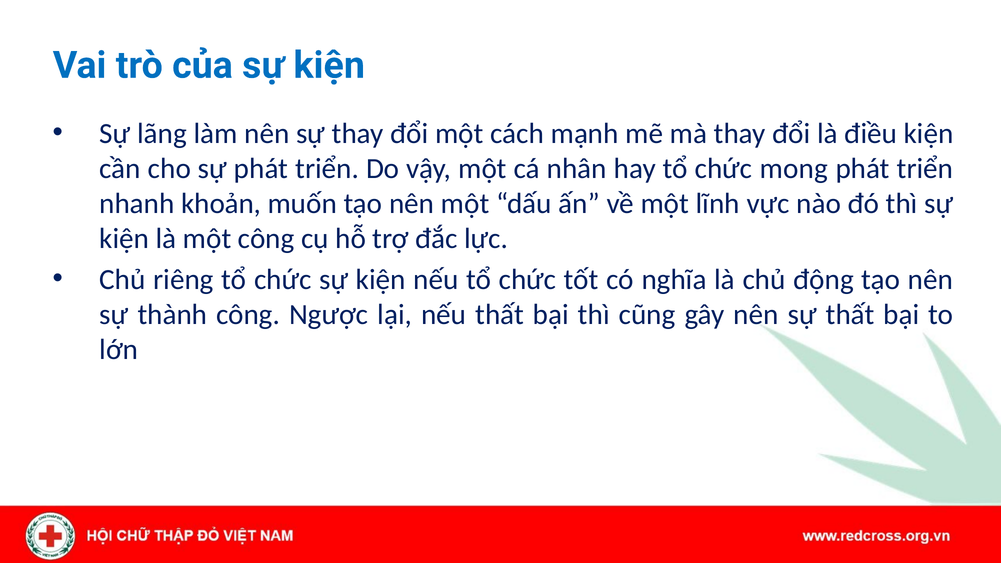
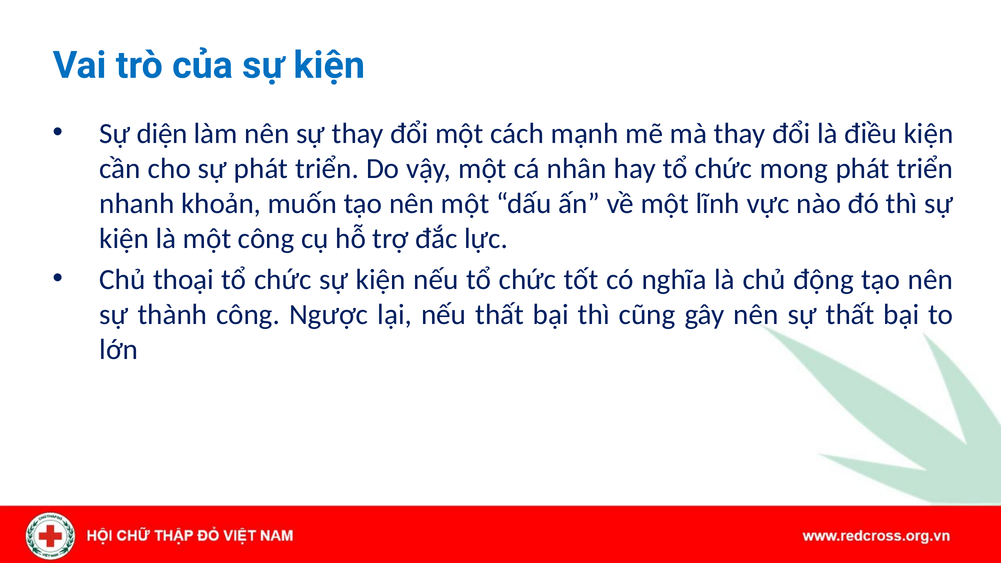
lãng: lãng -> diện
riêng: riêng -> thoại
